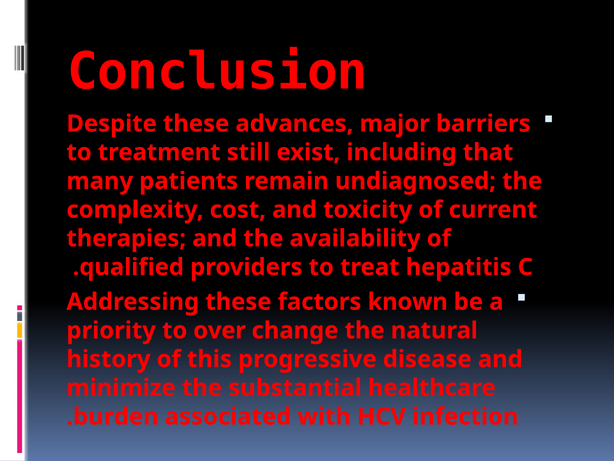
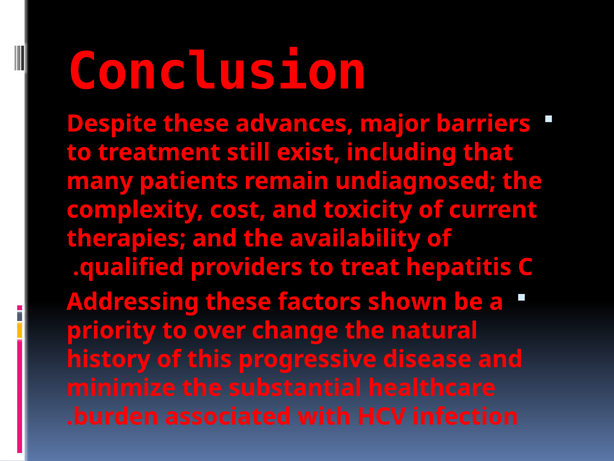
known: known -> shown
